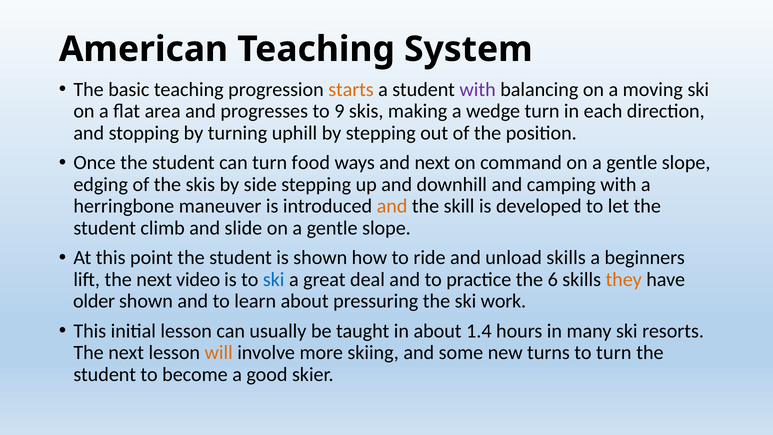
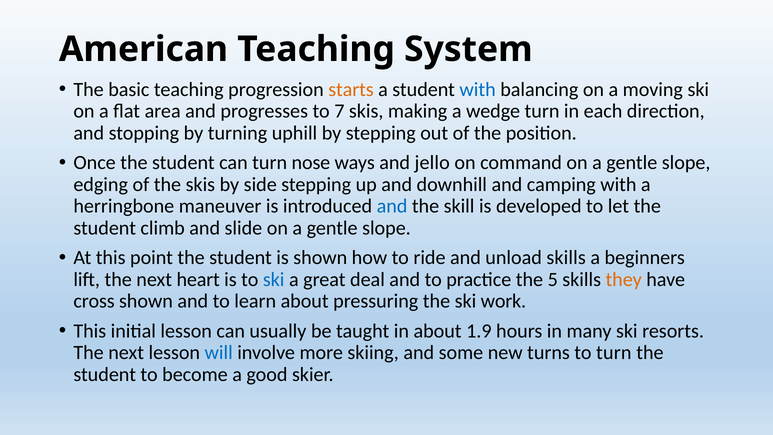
with at (478, 89) colour: purple -> blue
9: 9 -> 7
food: food -> nose
and next: next -> jello
and at (392, 206) colour: orange -> blue
video: video -> heart
6: 6 -> 5
older: older -> cross
1.4: 1.4 -> 1.9
will colour: orange -> blue
